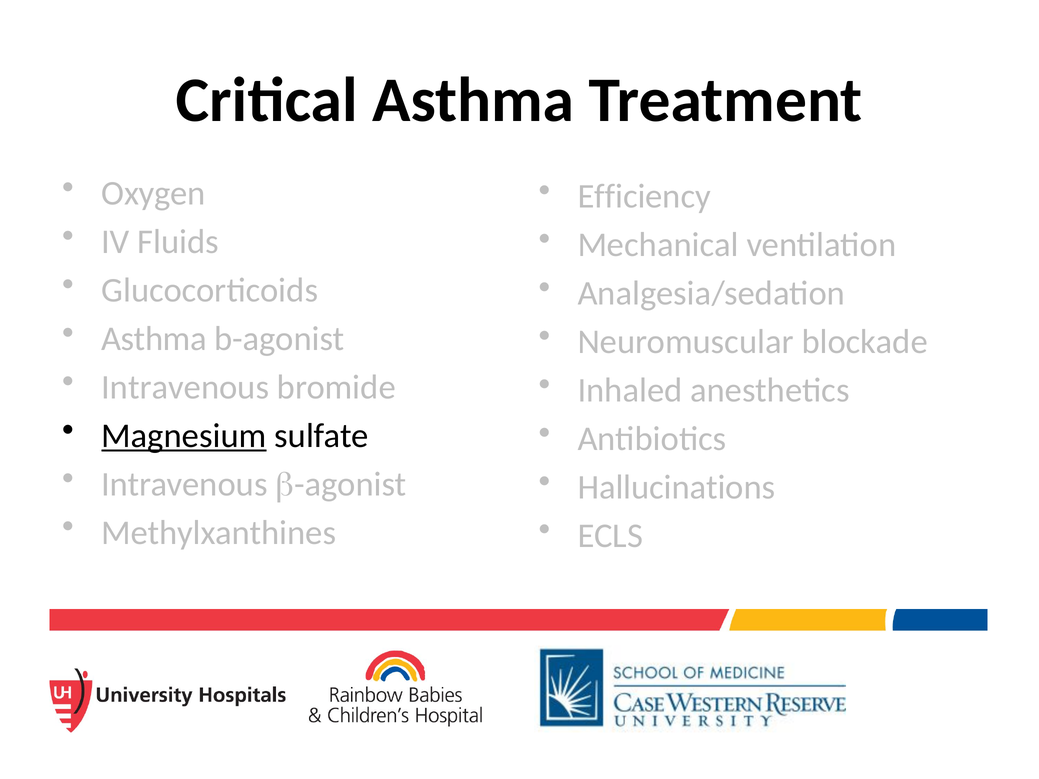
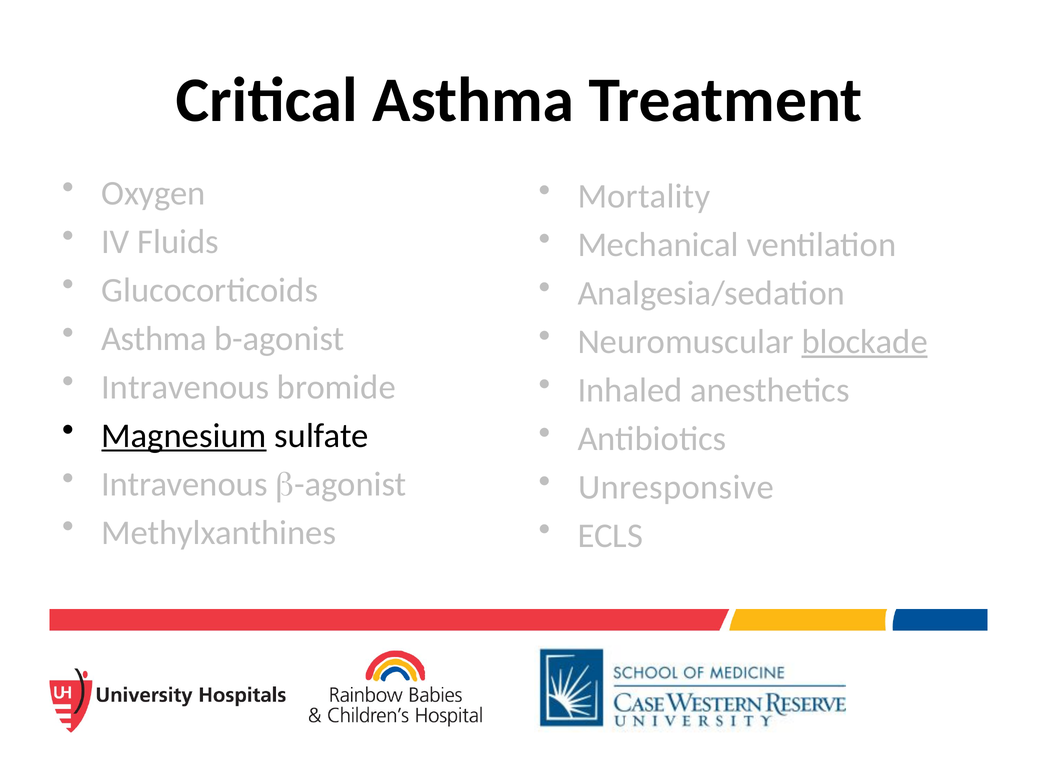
Efficiency: Efficiency -> Mortality
blockade underline: none -> present
Hallucinations: Hallucinations -> Unresponsive
